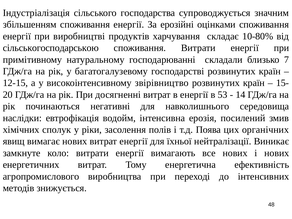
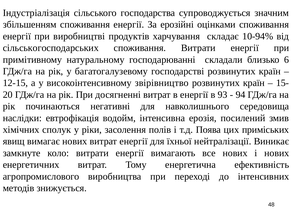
10-80%: 10-80% -> 10-94%
сільськогосподарською: сільськогосподарською -> сільськогосподарських
7: 7 -> 6
53: 53 -> 93
14: 14 -> 94
органічних: органічних -> приміських
